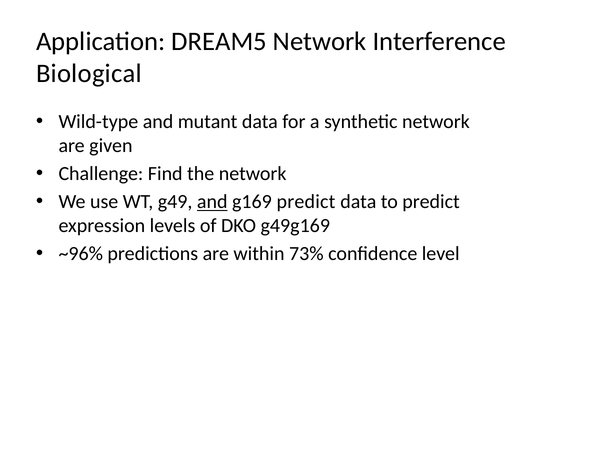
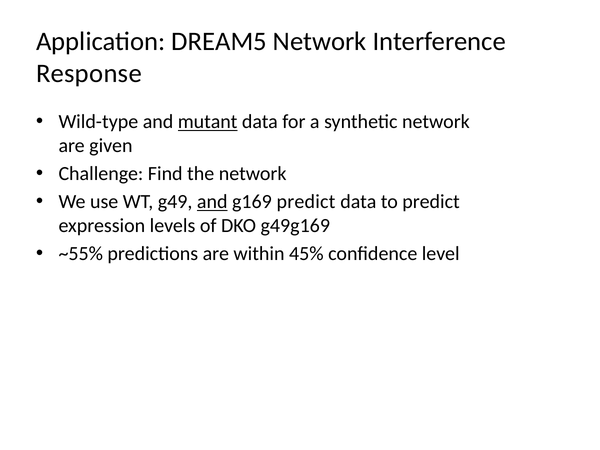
Biological: Biological -> Response
mutant underline: none -> present
~96%: ~96% -> ~55%
73%: 73% -> 45%
